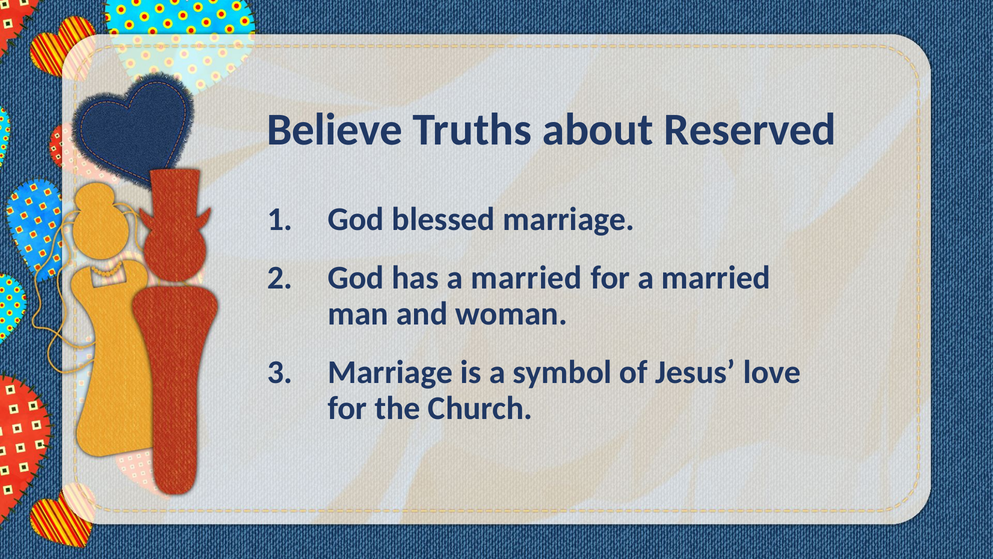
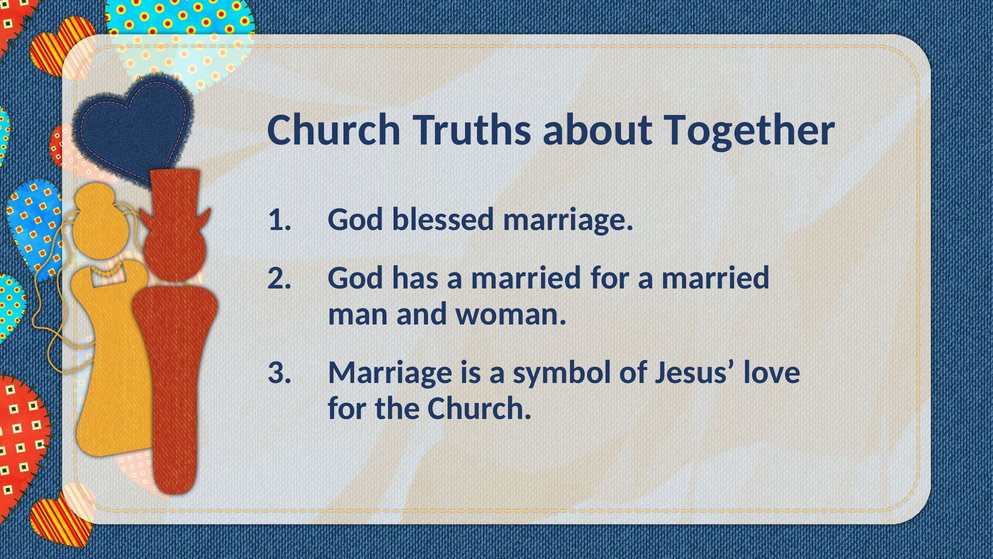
Believe at (335, 130): Believe -> Church
Reserved: Reserved -> Together
